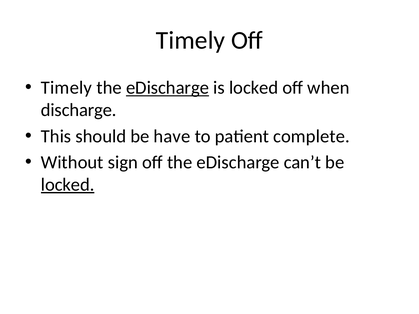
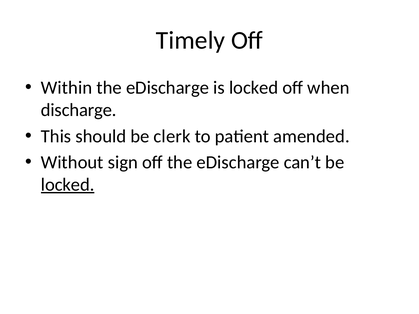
Timely at (66, 88): Timely -> Within
eDischarge at (168, 88) underline: present -> none
have: have -> clerk
complete: complete -> amended
